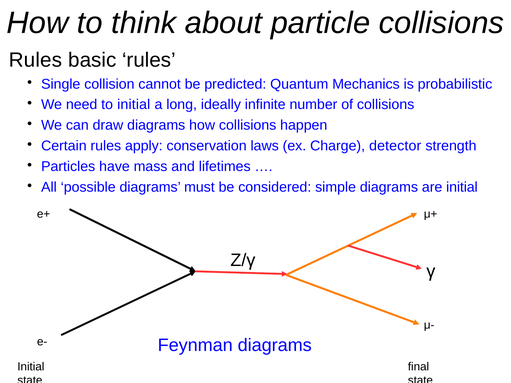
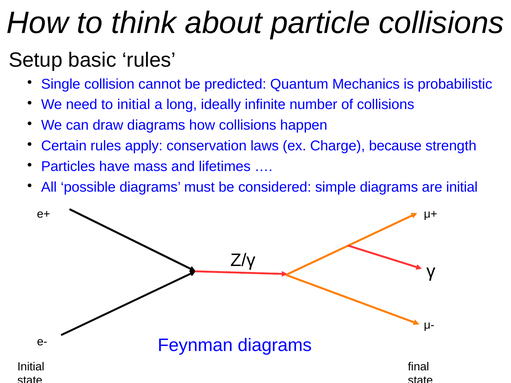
Rules at (35, 60): Rules -> Setup
detector: detector -> because
